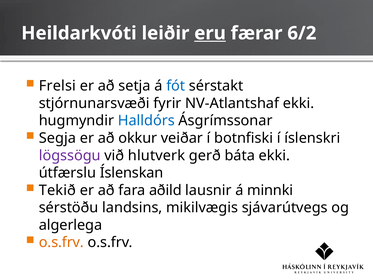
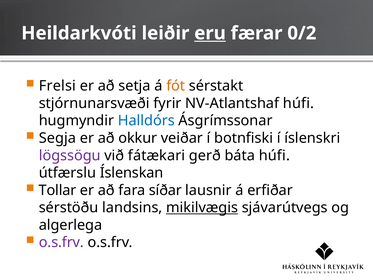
6/2: 6/2 -> 0/2
fót colour: blue -> orange
NV-Atlantshaf ekki: ekki -> húfi
hlutverk: hlutverk -> fátækari
báta ekki: ekki -> húfi
Tekið: Tekið -> Tollar
aðild: aðild -> síðar
minnki: minnki -> erfiðar
mikilvægis underline: none -> present
o.s.frv at (61, 242) colour: orange -> purple
